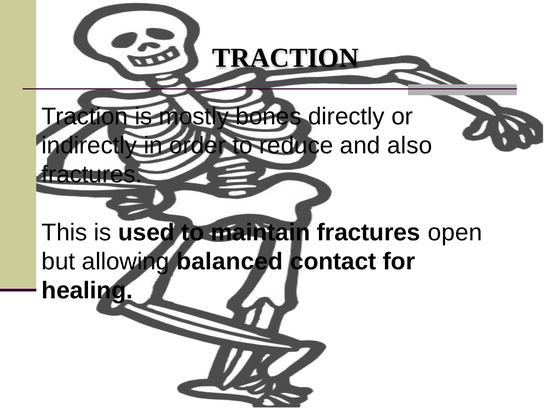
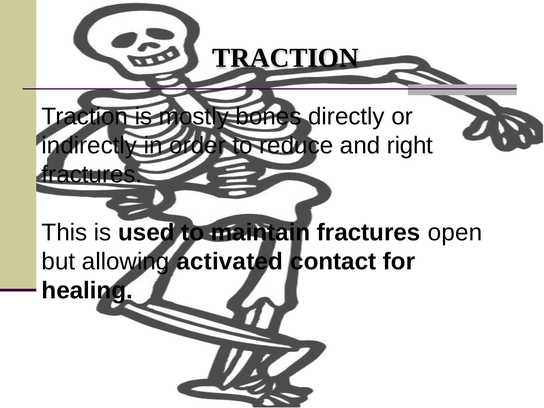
also: also -> right
balanced: balanced -> activated
